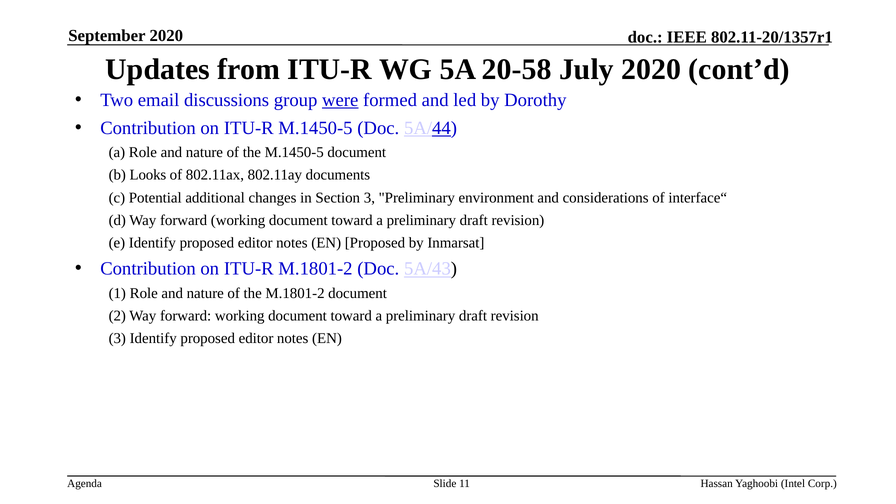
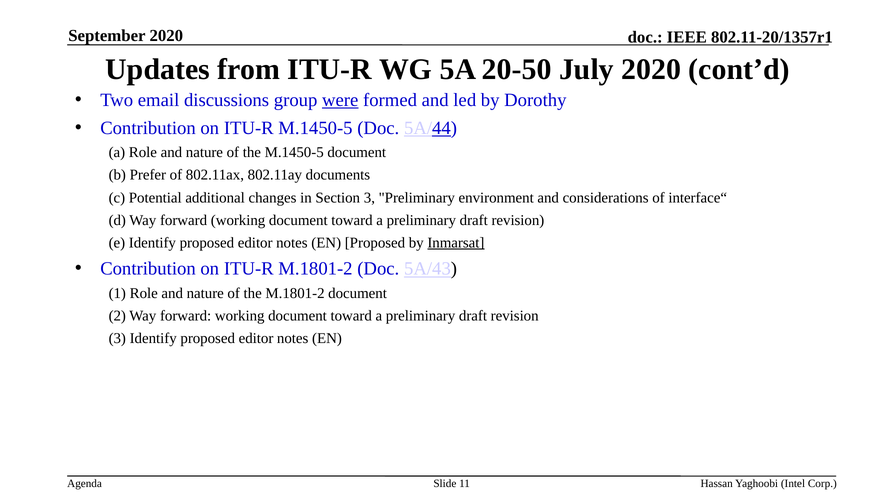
20-58: 20-58 -> 20-50
Looks: Looks -> Prefer
Inmarsat underline: none -> present
